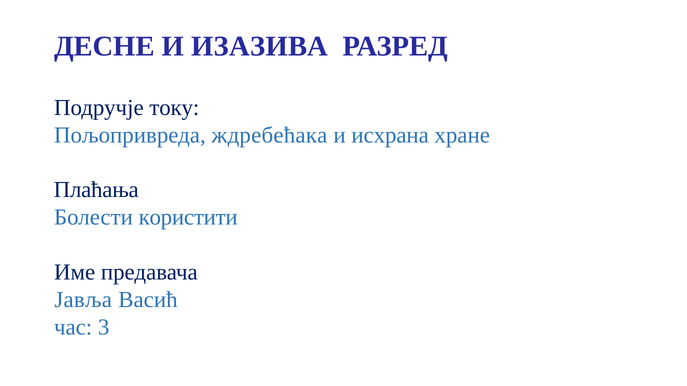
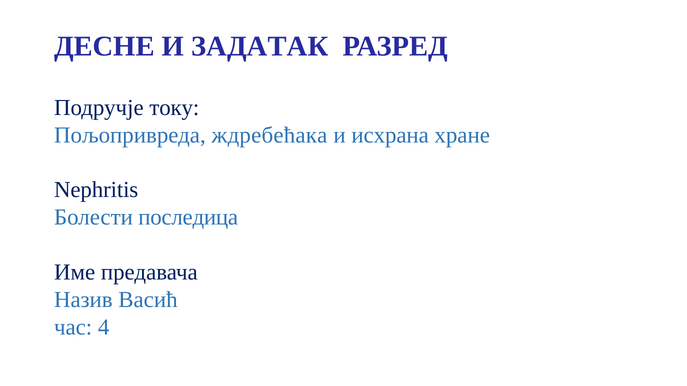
ИЗАЗИВА: ИЗАЗИВА -> ЗАДАТАК
Плаћања: Плаћања -> Nephritis
користити: користити -> последица
Јавља: Јавља -> Назив
3: 3 -> 4
